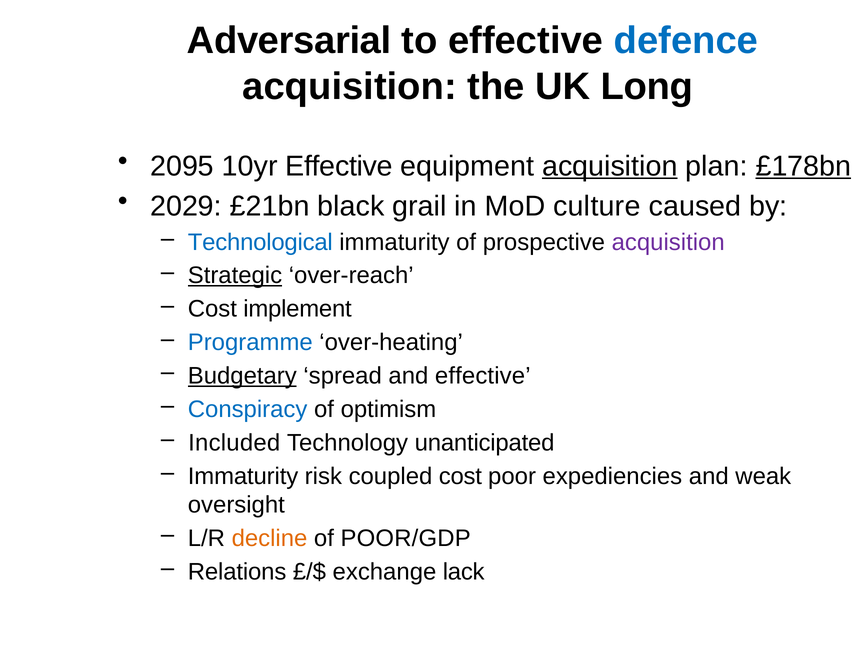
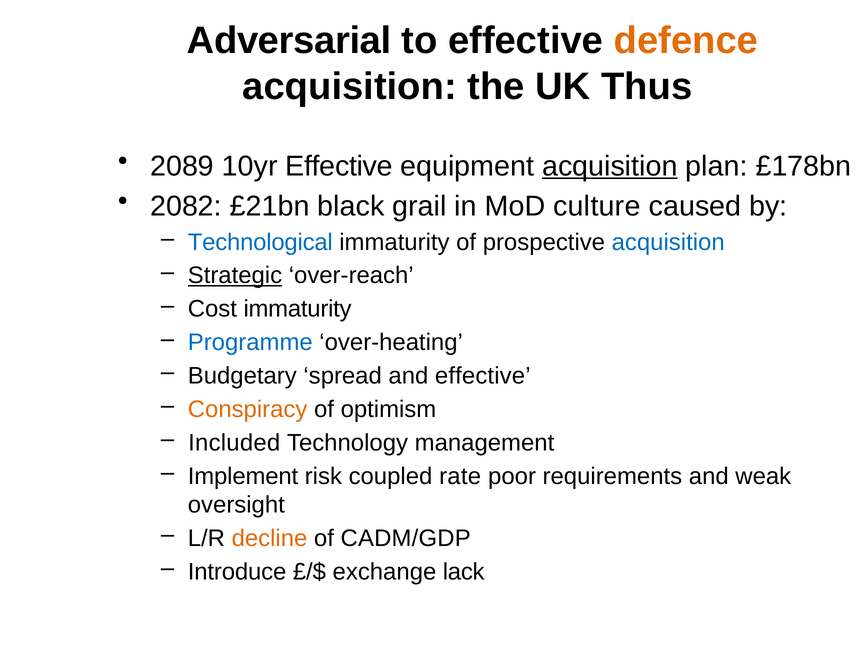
defence colour: blue -> orange
Long: Long -> Thus
2095: 2095 -> 2089
£178bn underline: present -> none
2029: 2029 -> 2082
acquisition at (668, 242) colour: purple -> blue
Cost implement: implement -> immaturity
Budgetary underline: present -> none
Conspiracy colour: blue -> orange
unanticipated: unanticipated -> management
Immaturity at (243, 476): Immaturity -> Implement
coupled cost: cost -> rate
expediencies: expediencies -> requirements
POOR/GDP: POOR/GDP -> CADM/GDP
Relations: Relations -> Introduce
